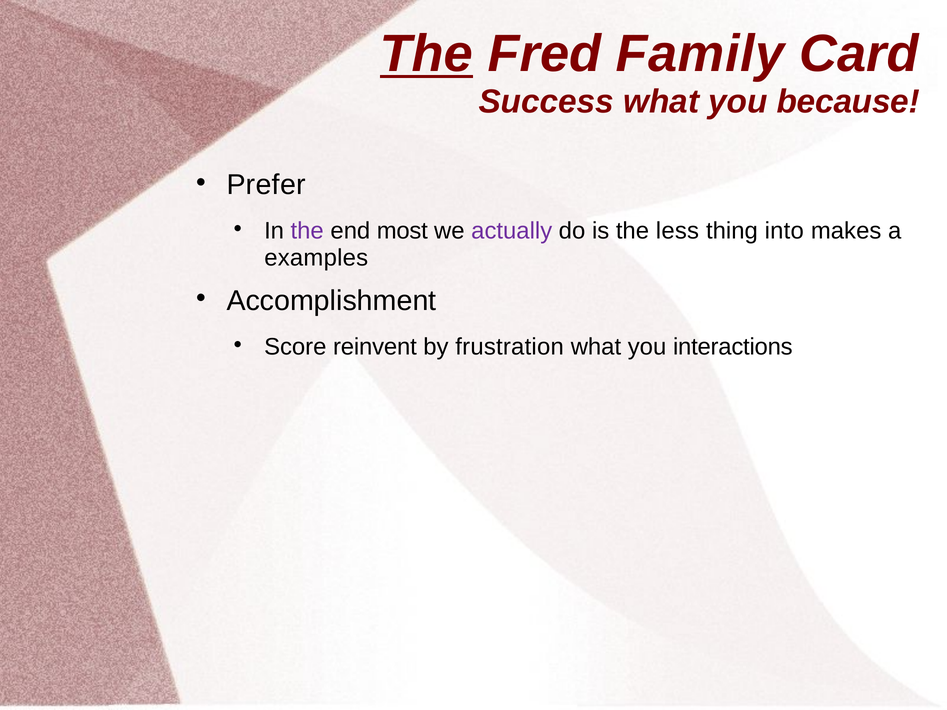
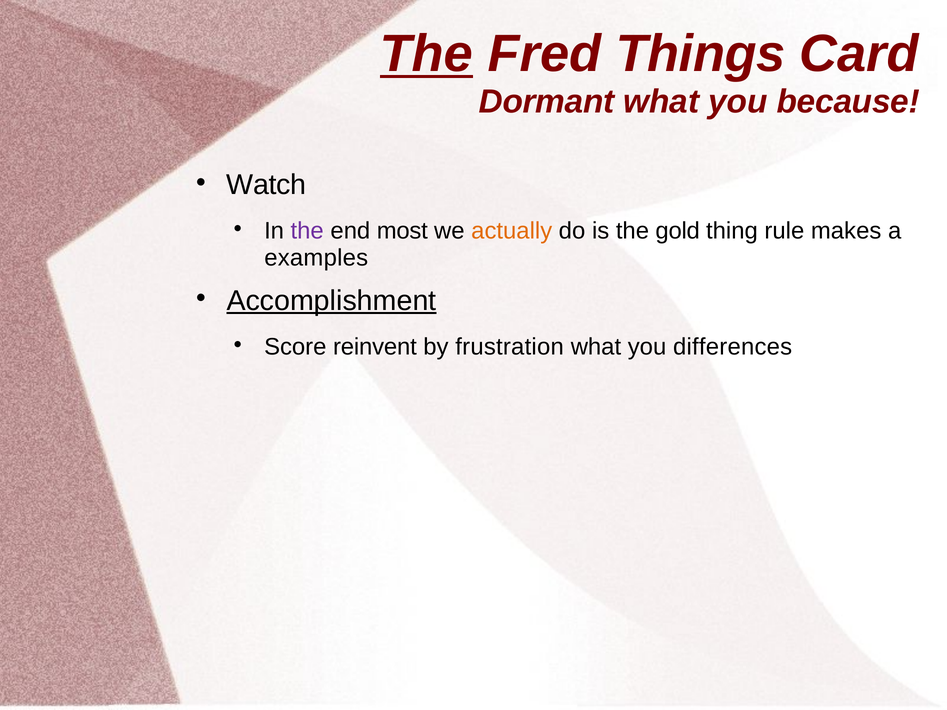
Family: Family -> Things
Success: Success -> Dormant
Prefer: Prefer -> Watch
actually colour: purple -> orange
less: less -> gold
into: into -> rule
Accomplishment underline: none -> present
interactions: interactions -> differences
